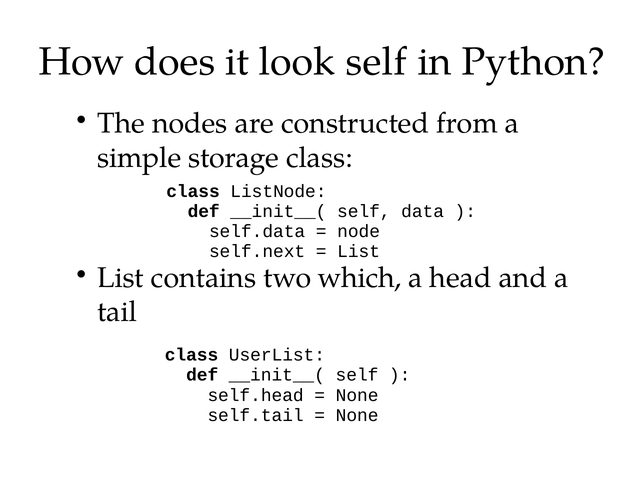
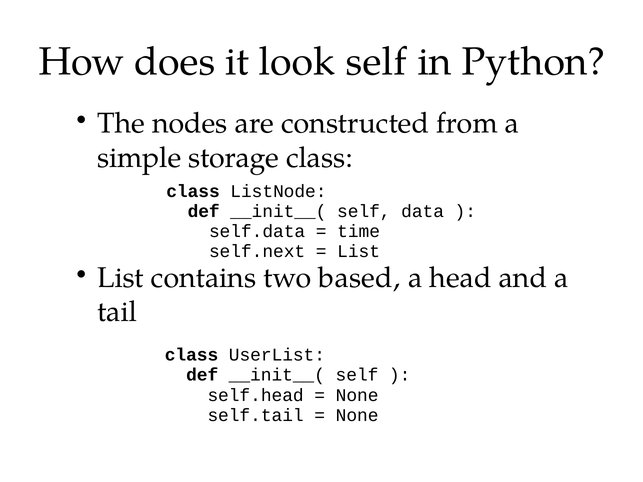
node: node -> time
which: which -> based
